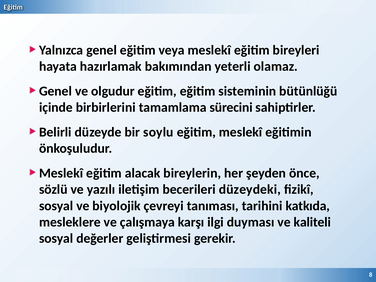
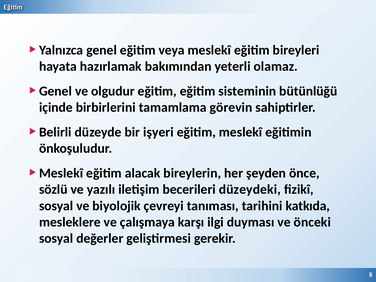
sürecini: sürecini -> görevin
soylu: soylu -> işyeri
kaliteli: kaliteli -> önceki
